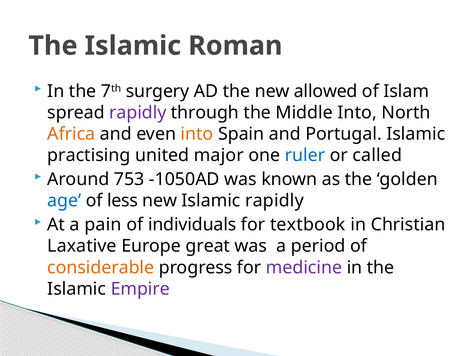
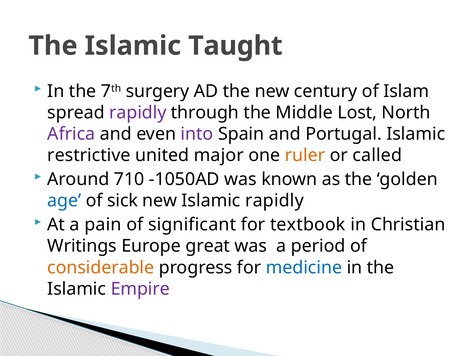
Roman: Roman -> Taught
allowed: allowed -> century
Middle Into: Into -> Lost
Africa colour: orange -> purple
into at (197, 134) colour: orange -> purple
practising: practising -> restrictive
ruler colour: blue -> orange
753: 753 -> 710
less: less -> sick
individuals: individuals -> significant
Laxative: Laxative -> Writings
medicine colour: purple -> blue
